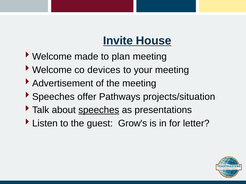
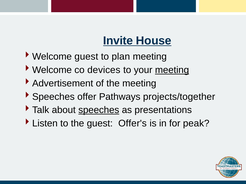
made at (86, 57): made -> guest
meeting at (172, 70) underline: none -> present
projects/situation: projects/situation -> projects/together
Grow's: Grow's -> Offer's
letter: letter -> peak
